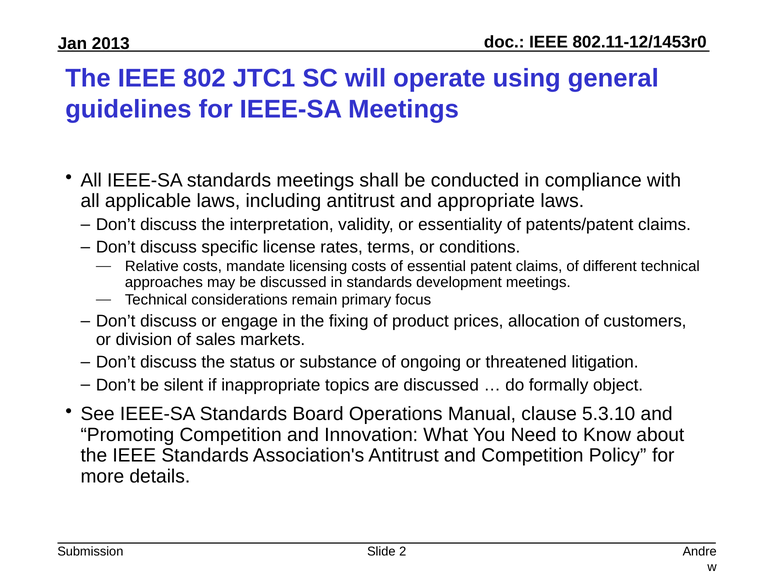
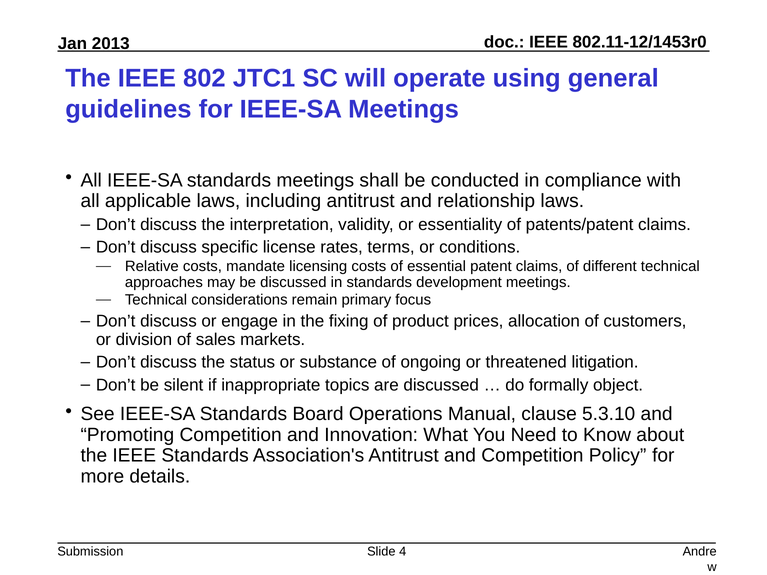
appropriate: appropriate -> relationship
2: 2 -> 4
